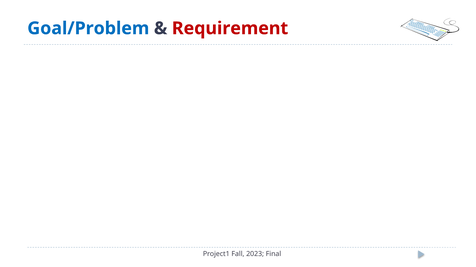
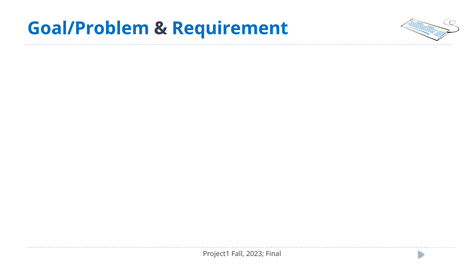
Requirement colour: red -> blue
